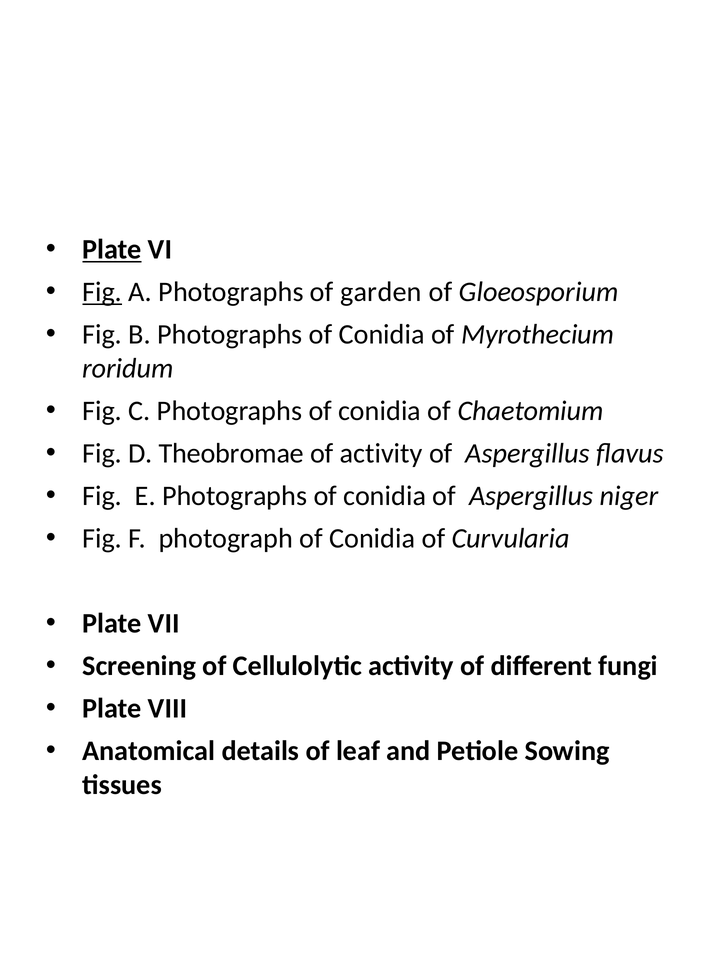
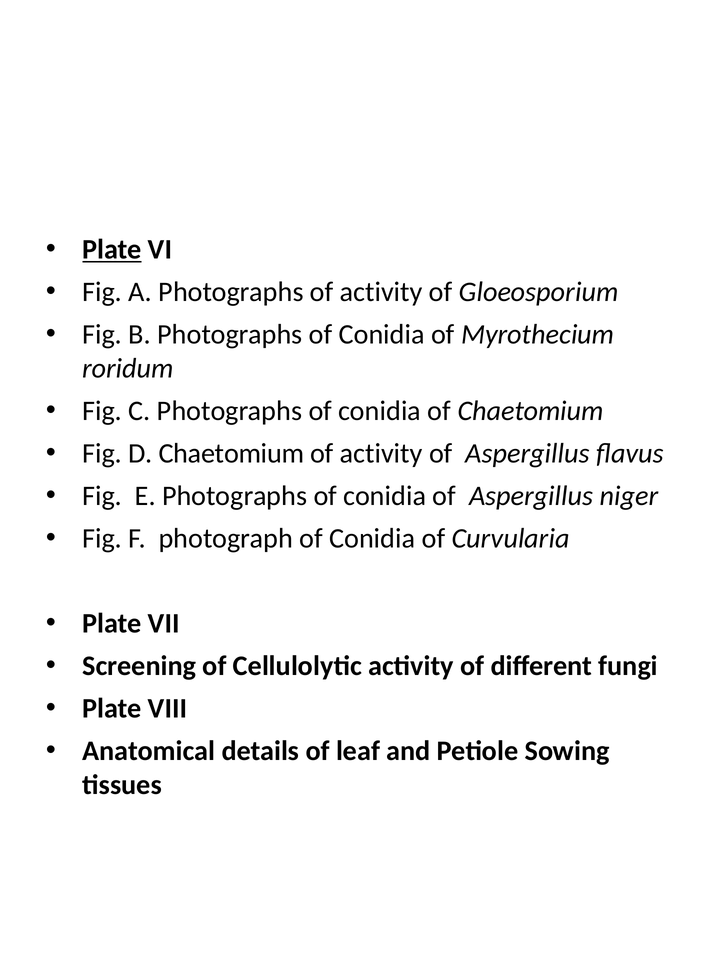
Fig at (102, 292) underline: present -> none
Photographs of garden: garden -> activity
D Theobromae: Theobromae -> Chaetomium
